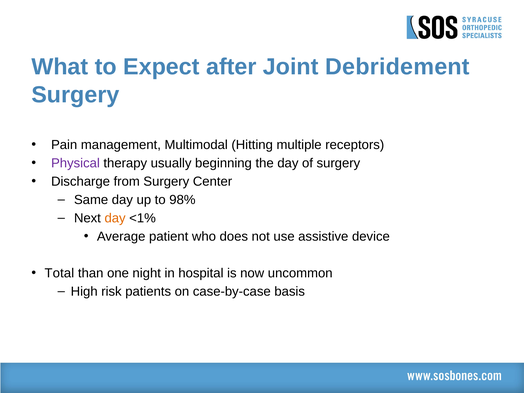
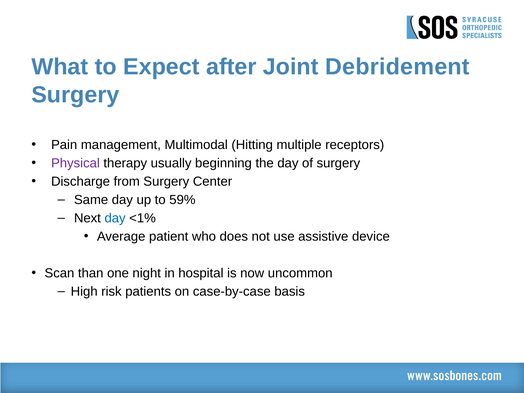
98%: 98% -> 59%
day at (115, 218) colour: orange -> blue
Total: Total -> Scan
